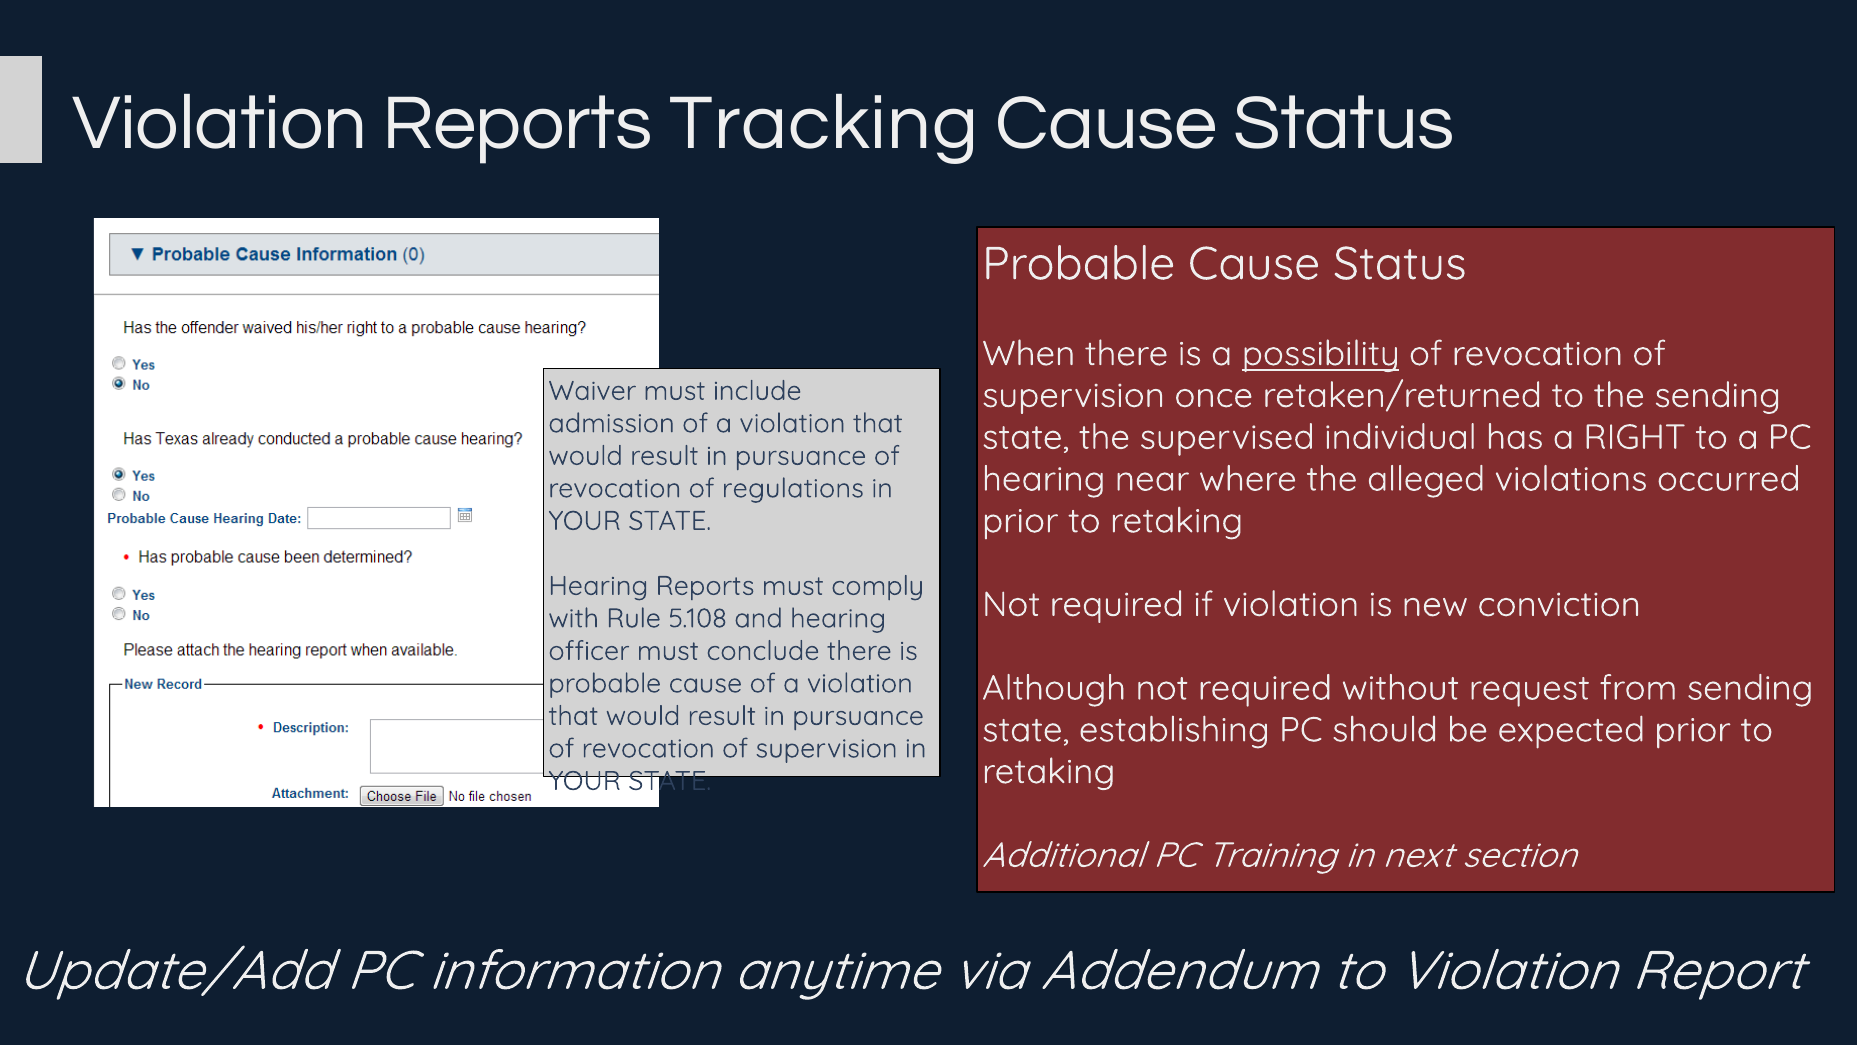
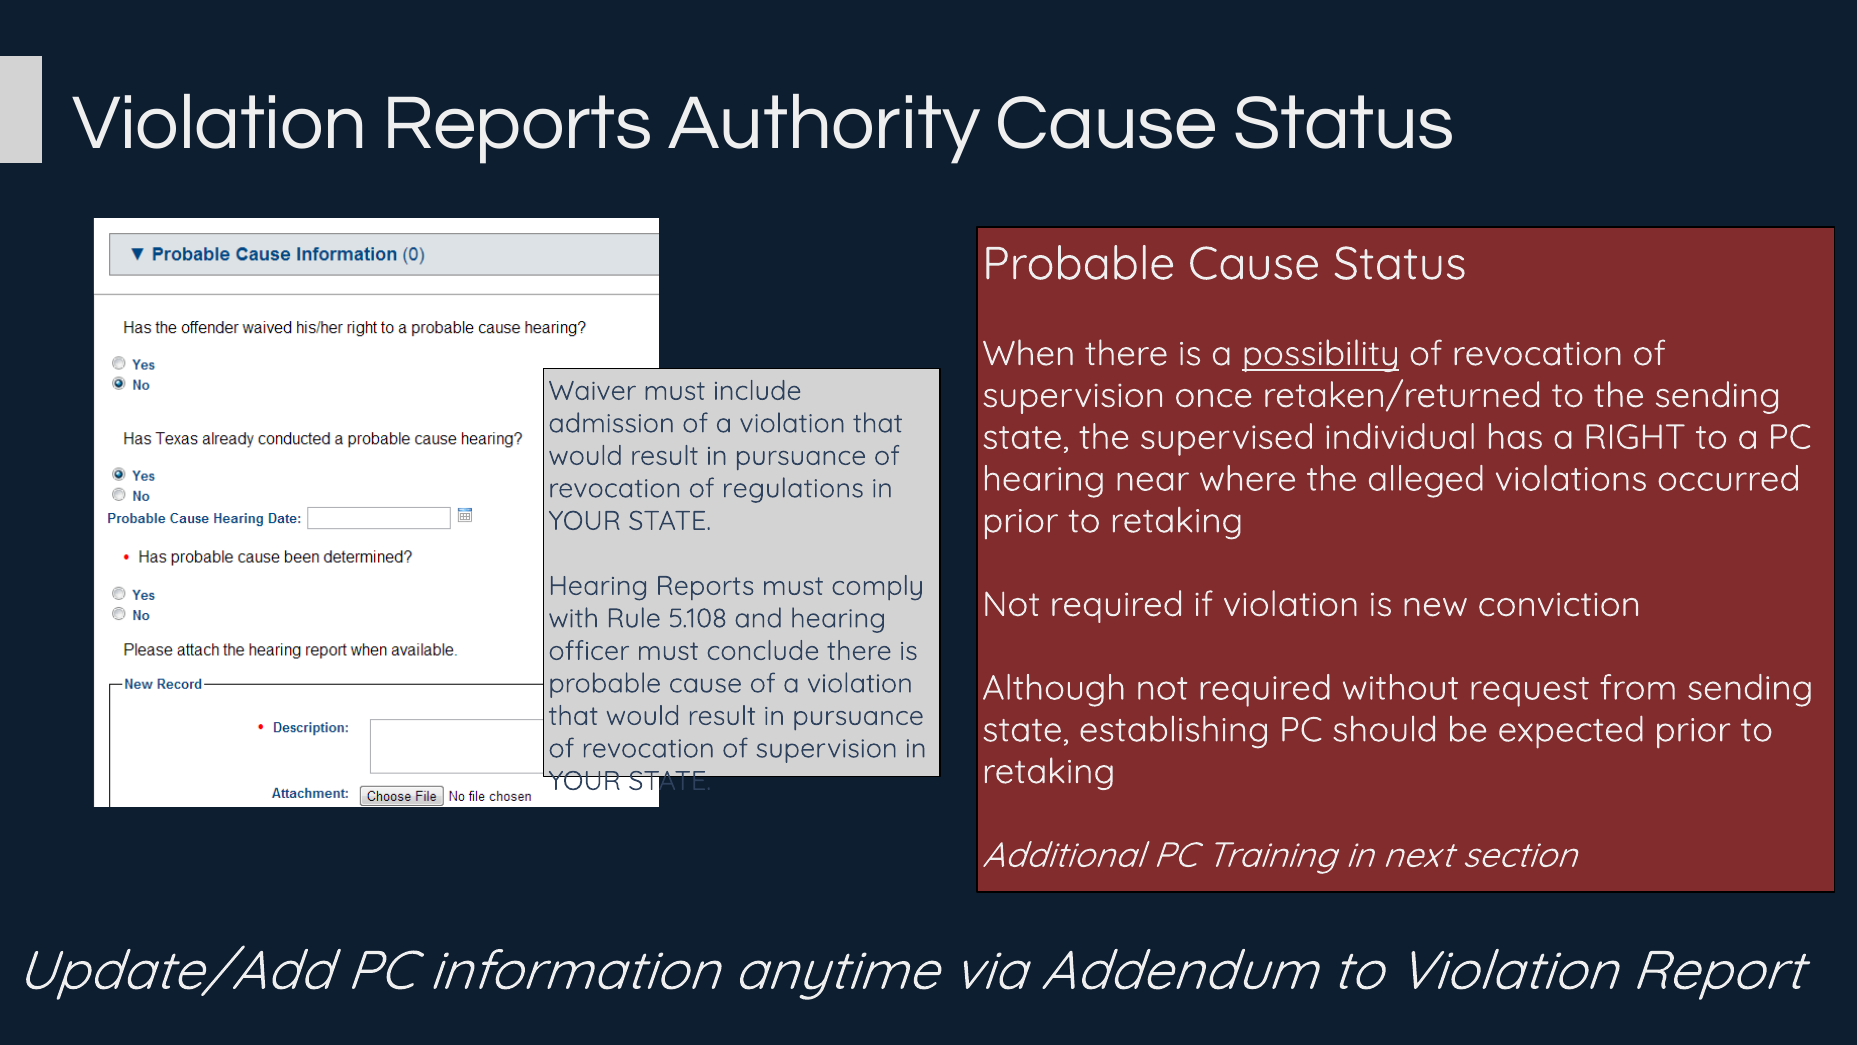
Tracking: Tracking -> Authority
